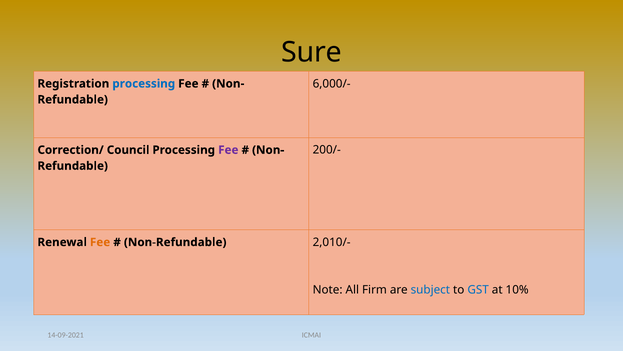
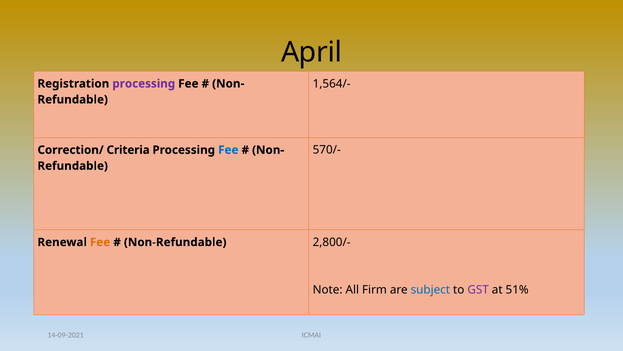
Sure: Sure -> April
6,000/-: 6,000/- -> 1,564/-
processing at (144, 84) colour: blue -> purple
200/-: 200/- -> 570/-
Council: Council -> Criteria
Fee at (228, 150) colour: purple -> blue
2,010/-: 2,010/- -> 2,800/-
GST colour: blue -> purple
10%: 10% -> 51%
